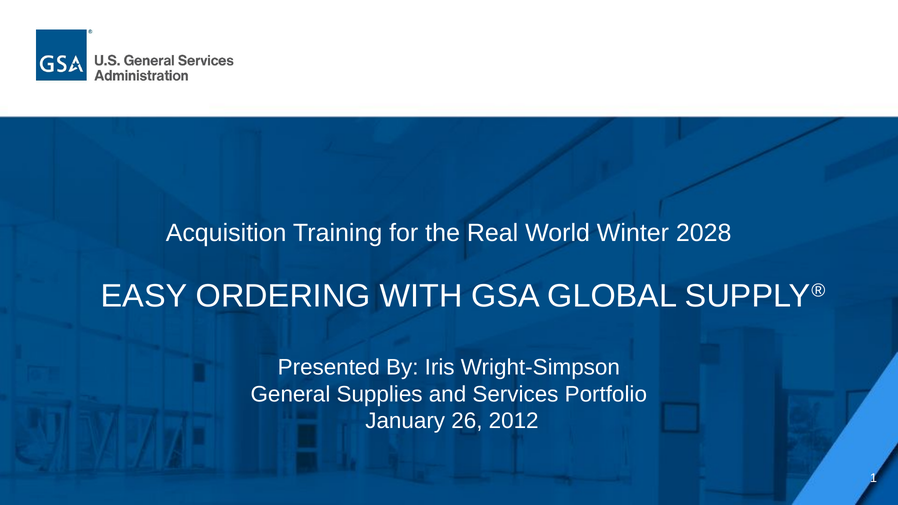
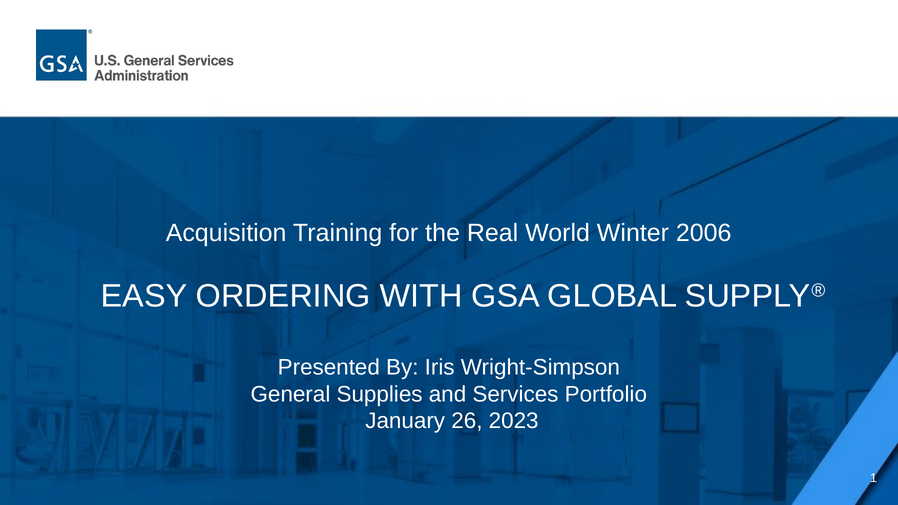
2028: 2028 -> 2006
2012: 2012 -> 2023
